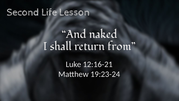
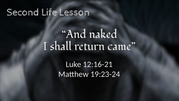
from: from -> came
